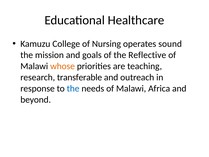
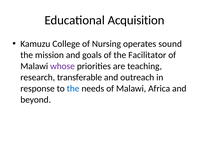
Healthcare: Healthcare -> Acquisition
Reflective: Reflective -> Facilitator
whose colour: orange -> purple
